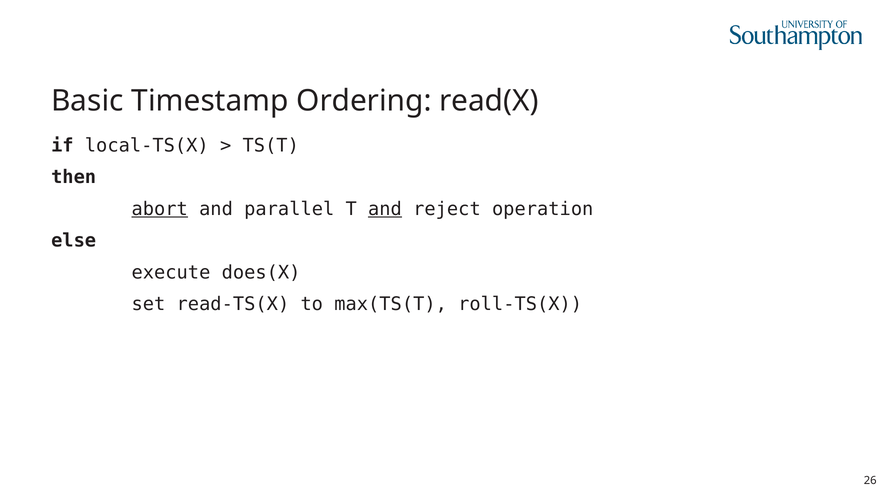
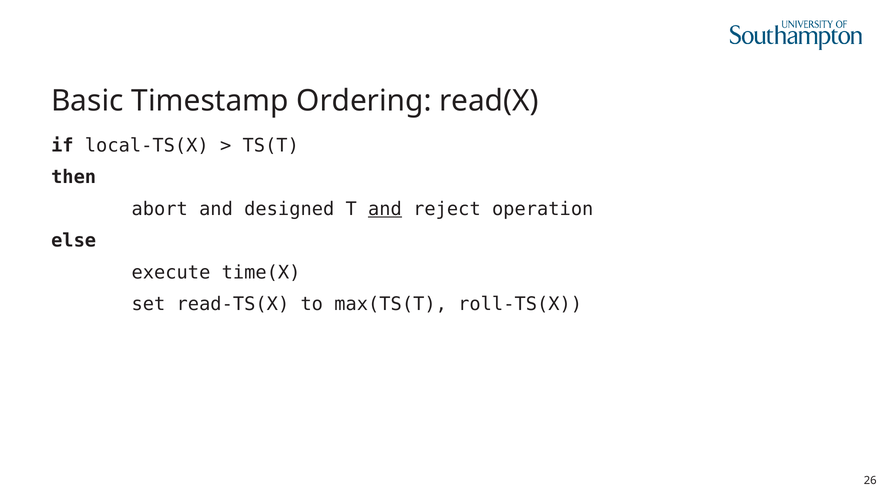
abort underline: present -> none
parallel: parallel -> designed
does(X: does(X -> time(X
